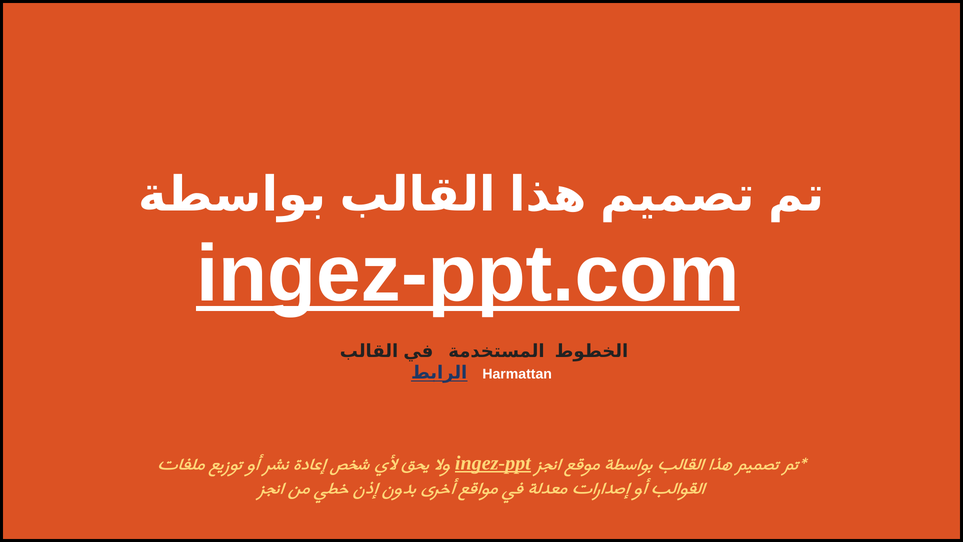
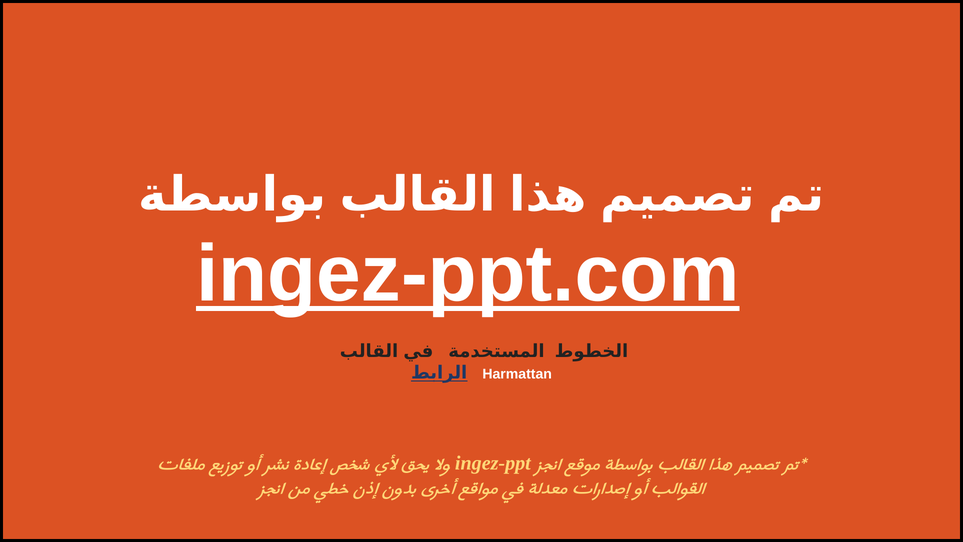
ingez-ppt underline: present -> none
